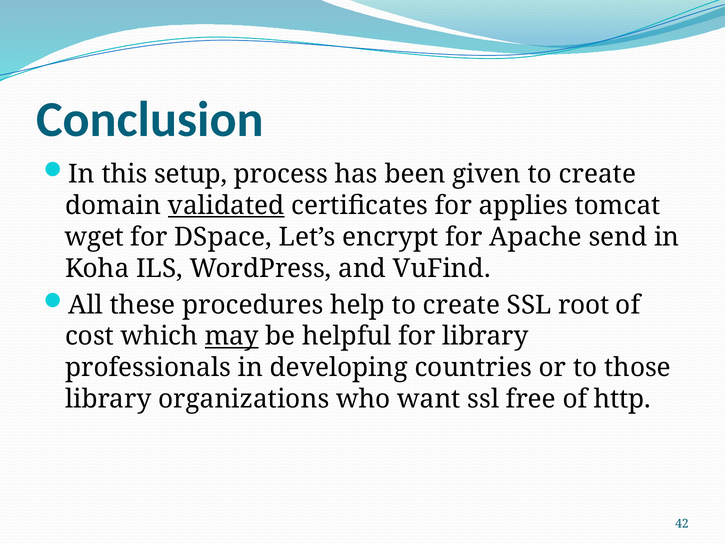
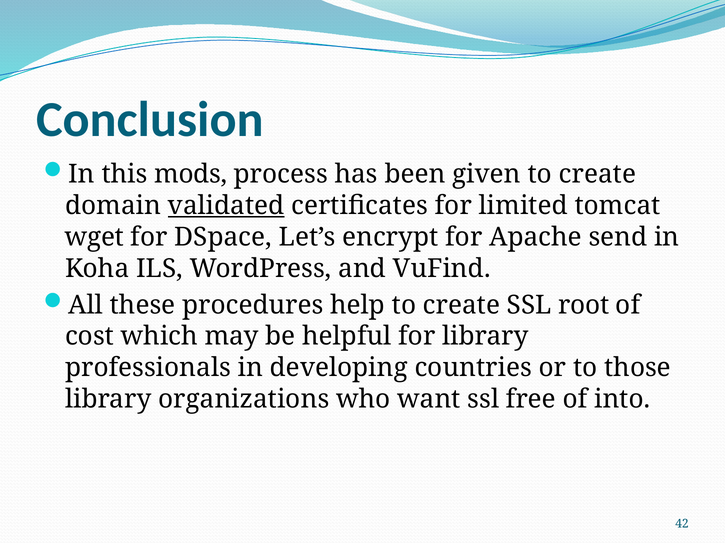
setup: setup -> mods
applies: applies -> limited
may underline: present -> none
http: http -> into
